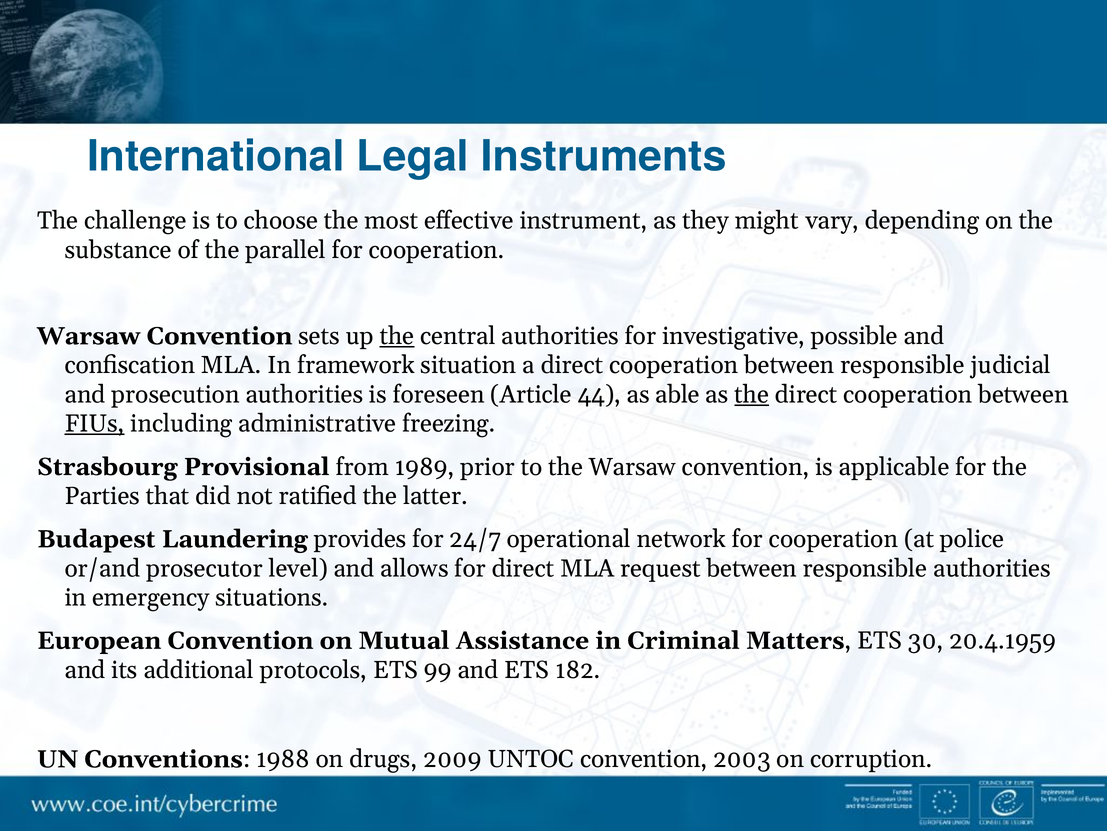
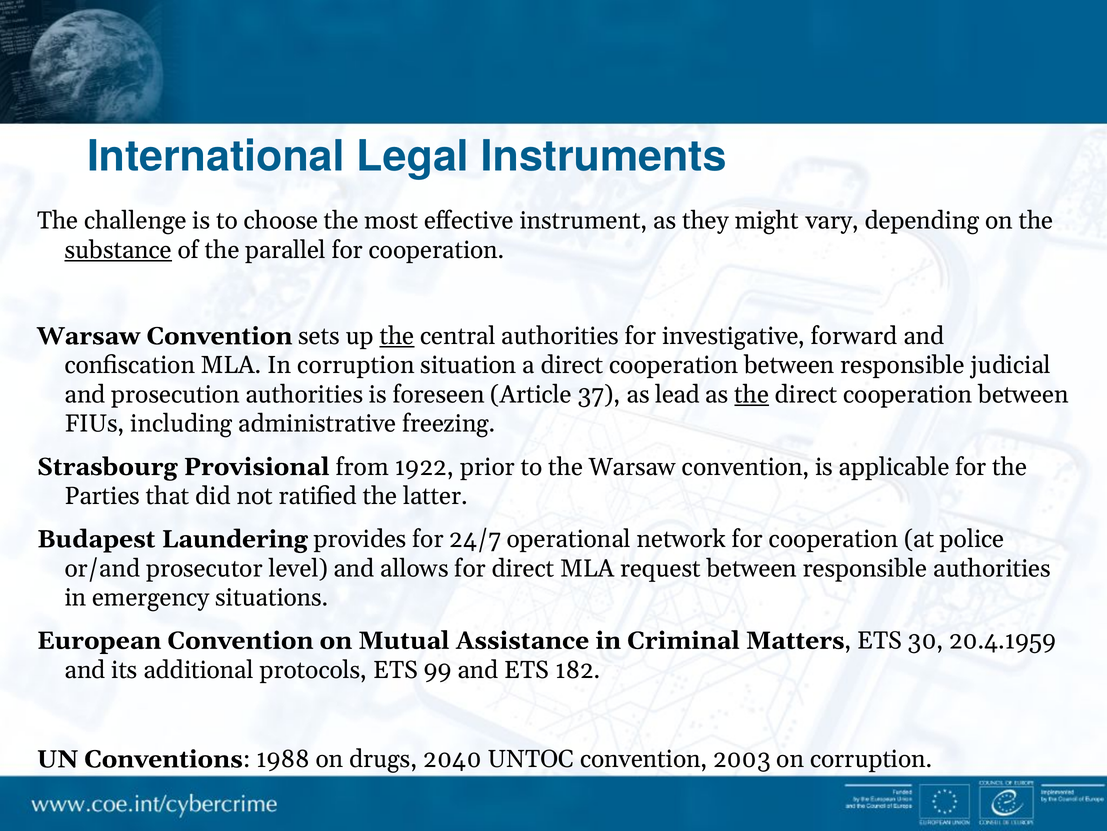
substance underline: none -> present
possible: possible -> forward
In framework: framework -> corruption
44: 44 -> 37
able: able -> lead
FIUs underline: present -> none
1989: 1989 -> 1922
2009: 2009 -> 2040
